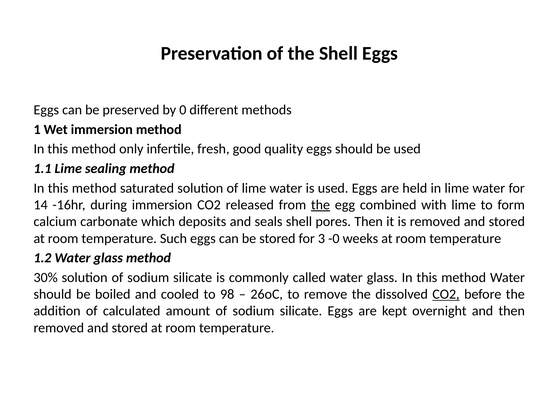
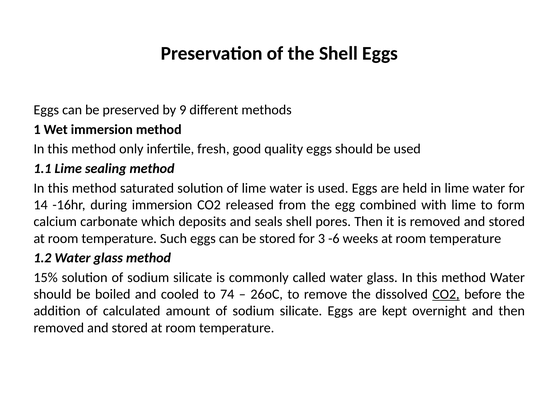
0: 0 -> 9
the at (321, 205) underline: present -> none
-0: -0 -> -6
30%: 30% -> 15%
98: 98 -> 74
